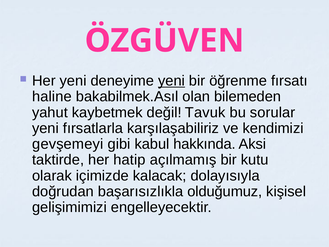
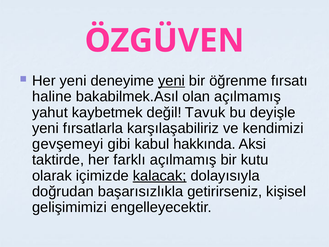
olan bilemeden: bilemeden -> açılmamış
sorular: sorular -> deyişle
hatip: hatip -> farklı
kalacak underline: none -> present
olduğumuz: olduğumuz -> getirirseniz
